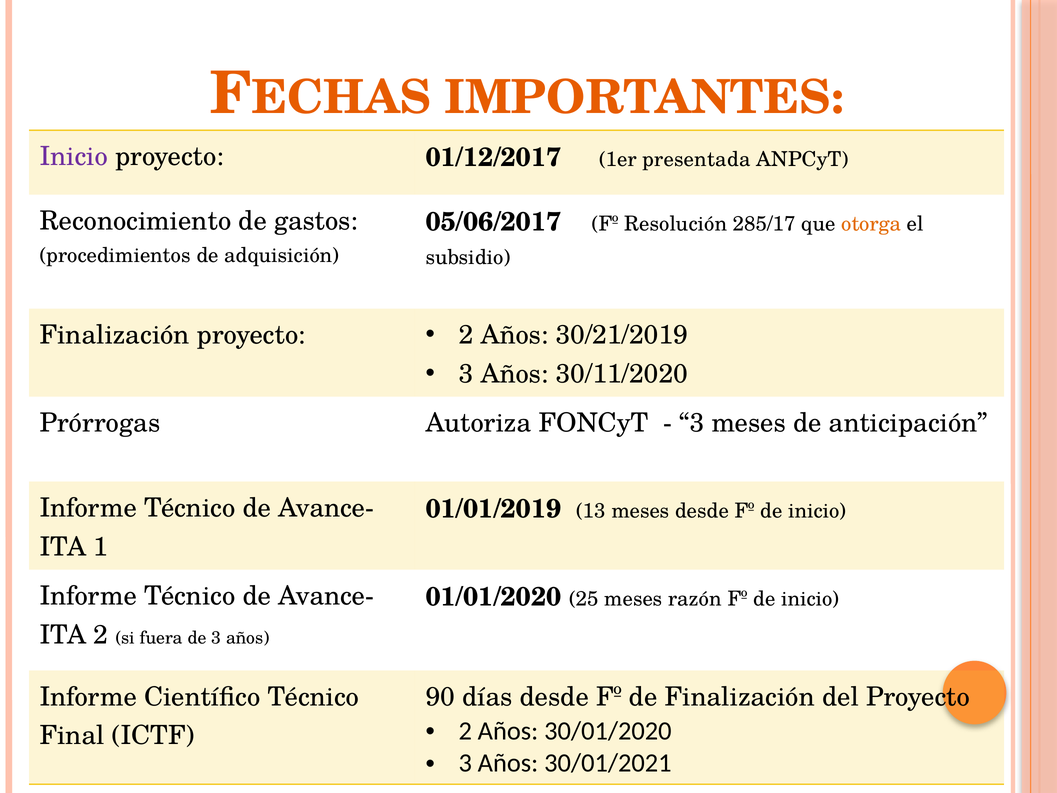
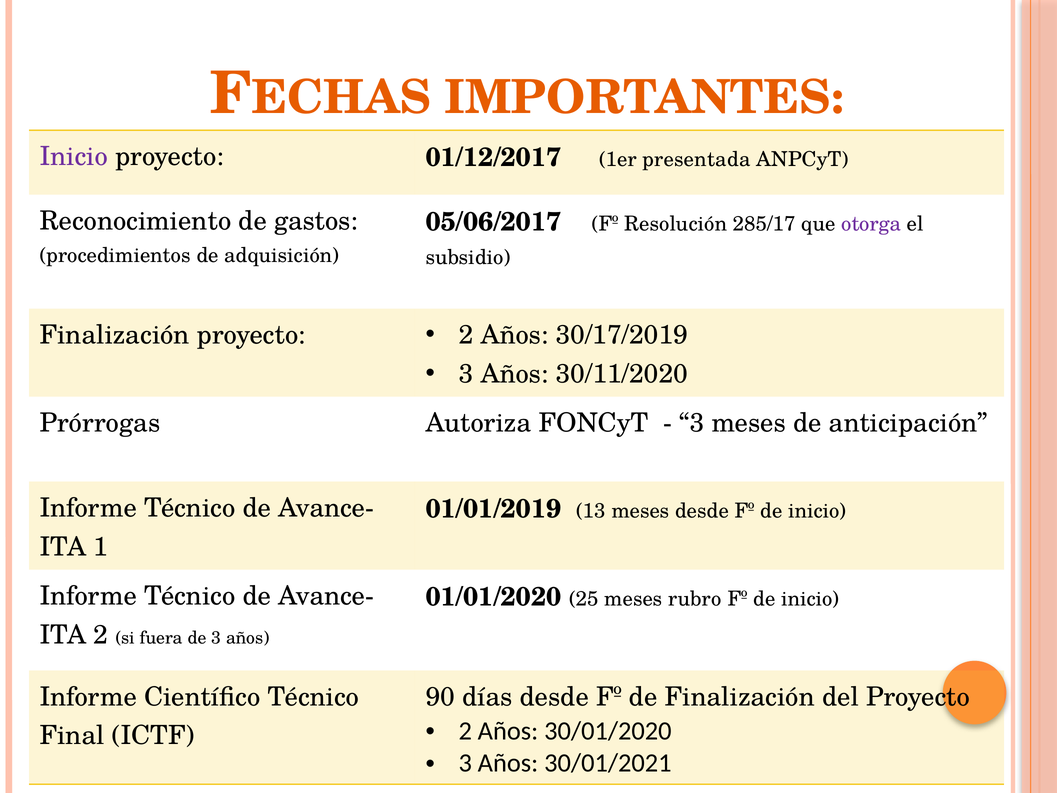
otorga colour: orange -> purple
30/21/2019: 30/21/2019 -> 30/17/2019
razón: razón -> rubro
